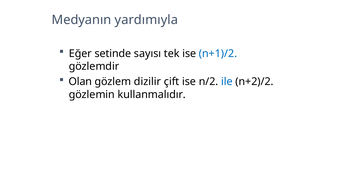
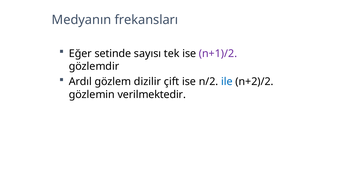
yardımıyla: yardımıyla -> frekansları
n+1)/2 colour: blue -> purple
Olan: Olan -> Ardıl
kullanmalıdır: kullanmalıdır -> verilmektedir
